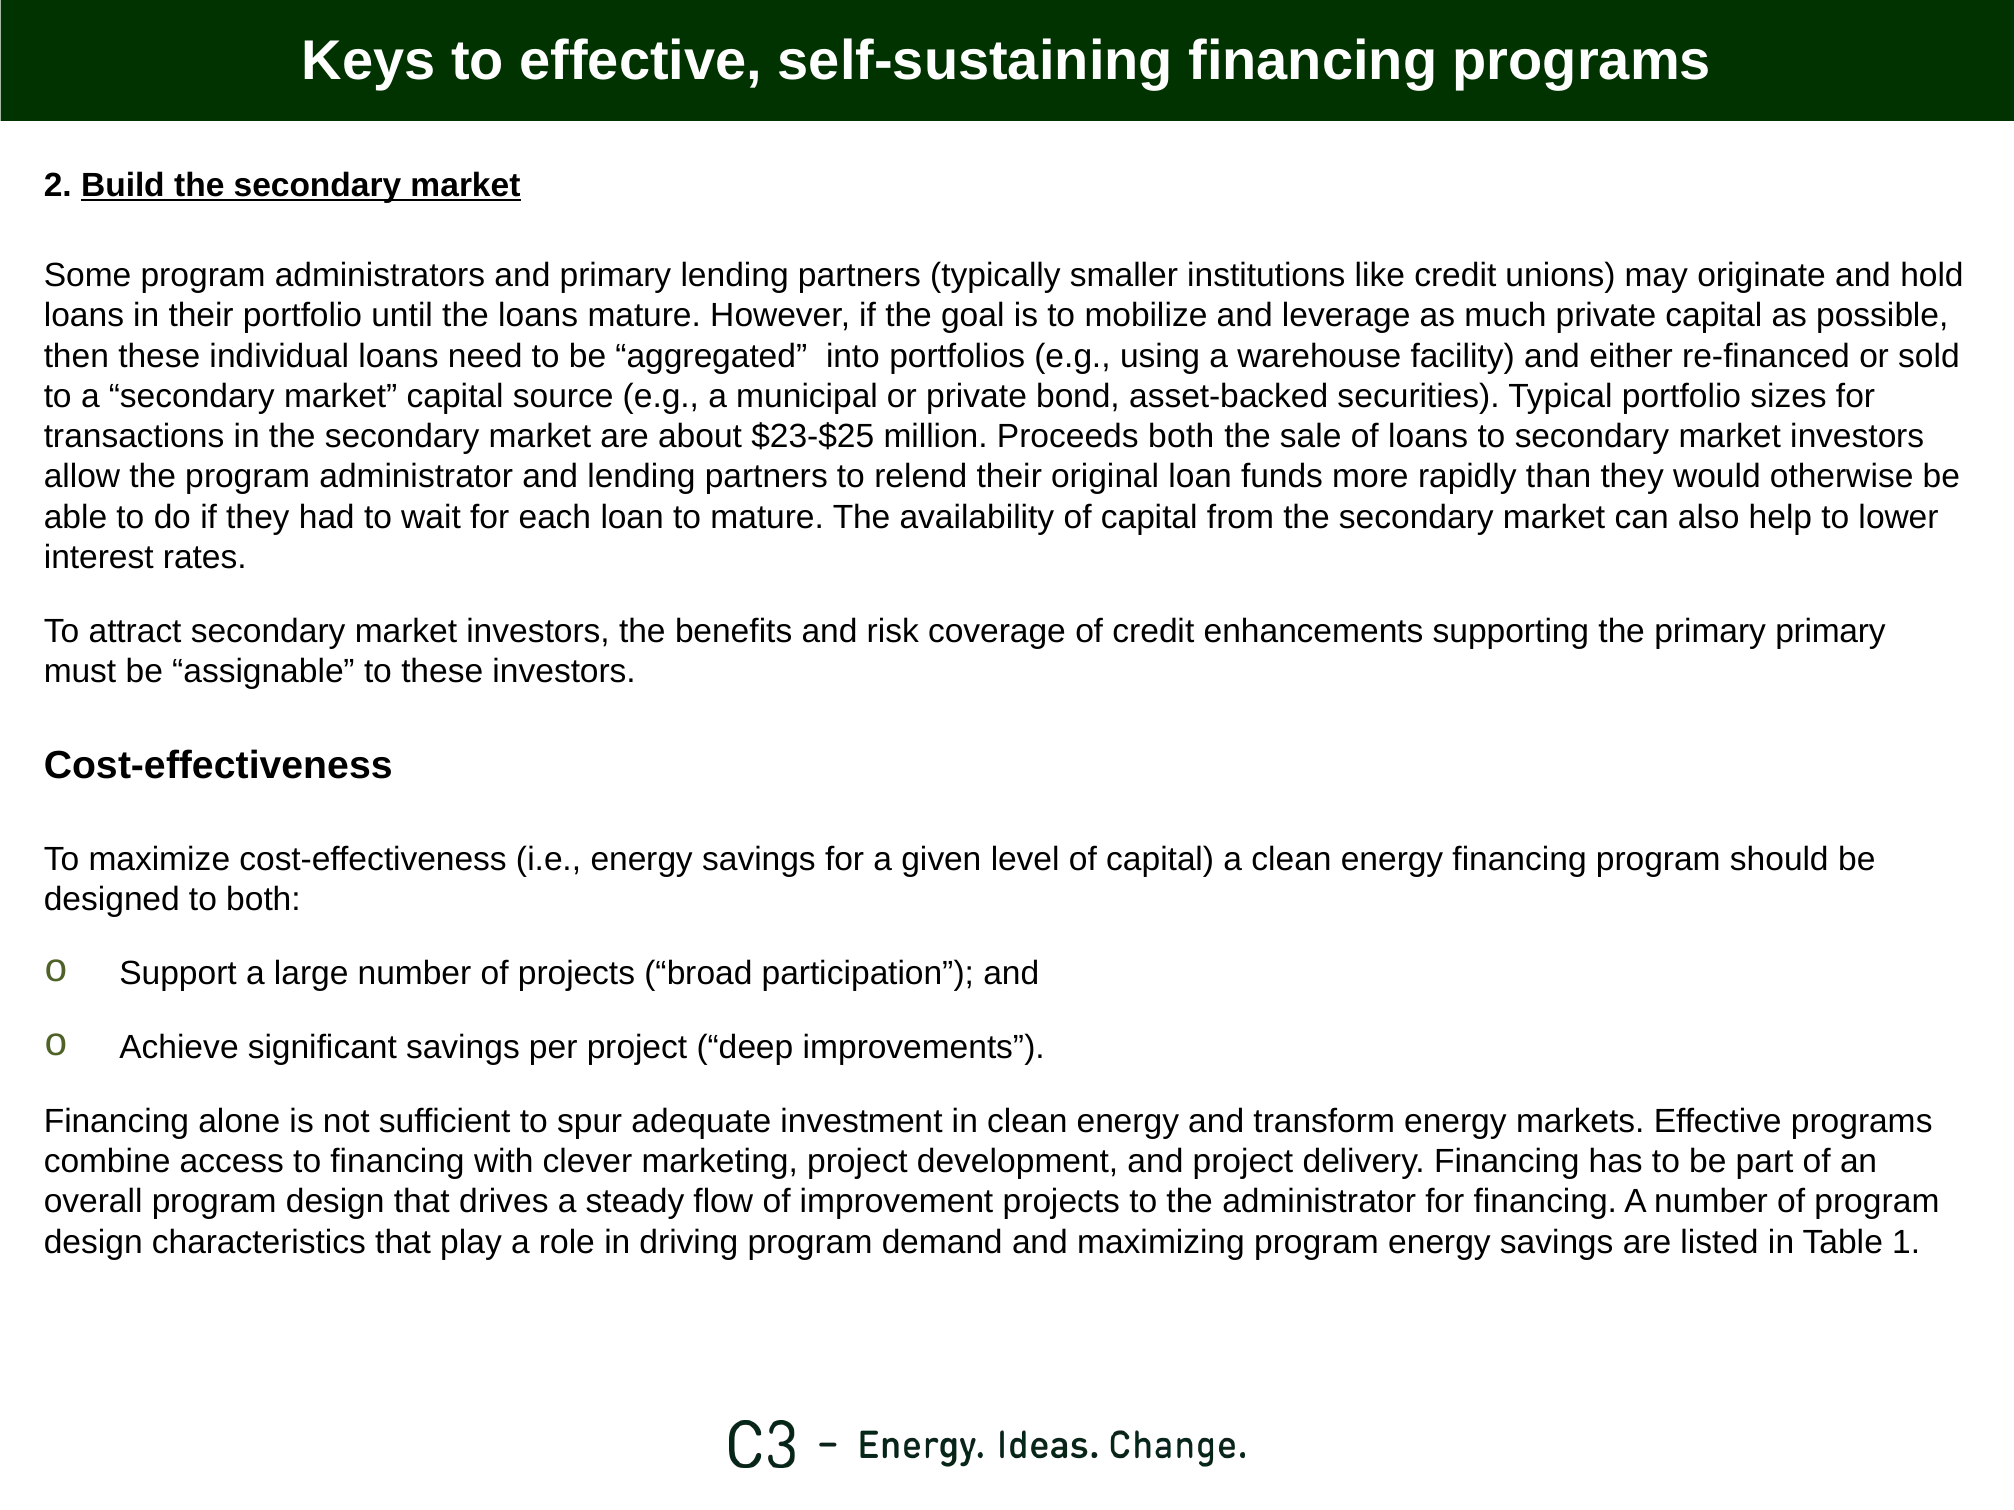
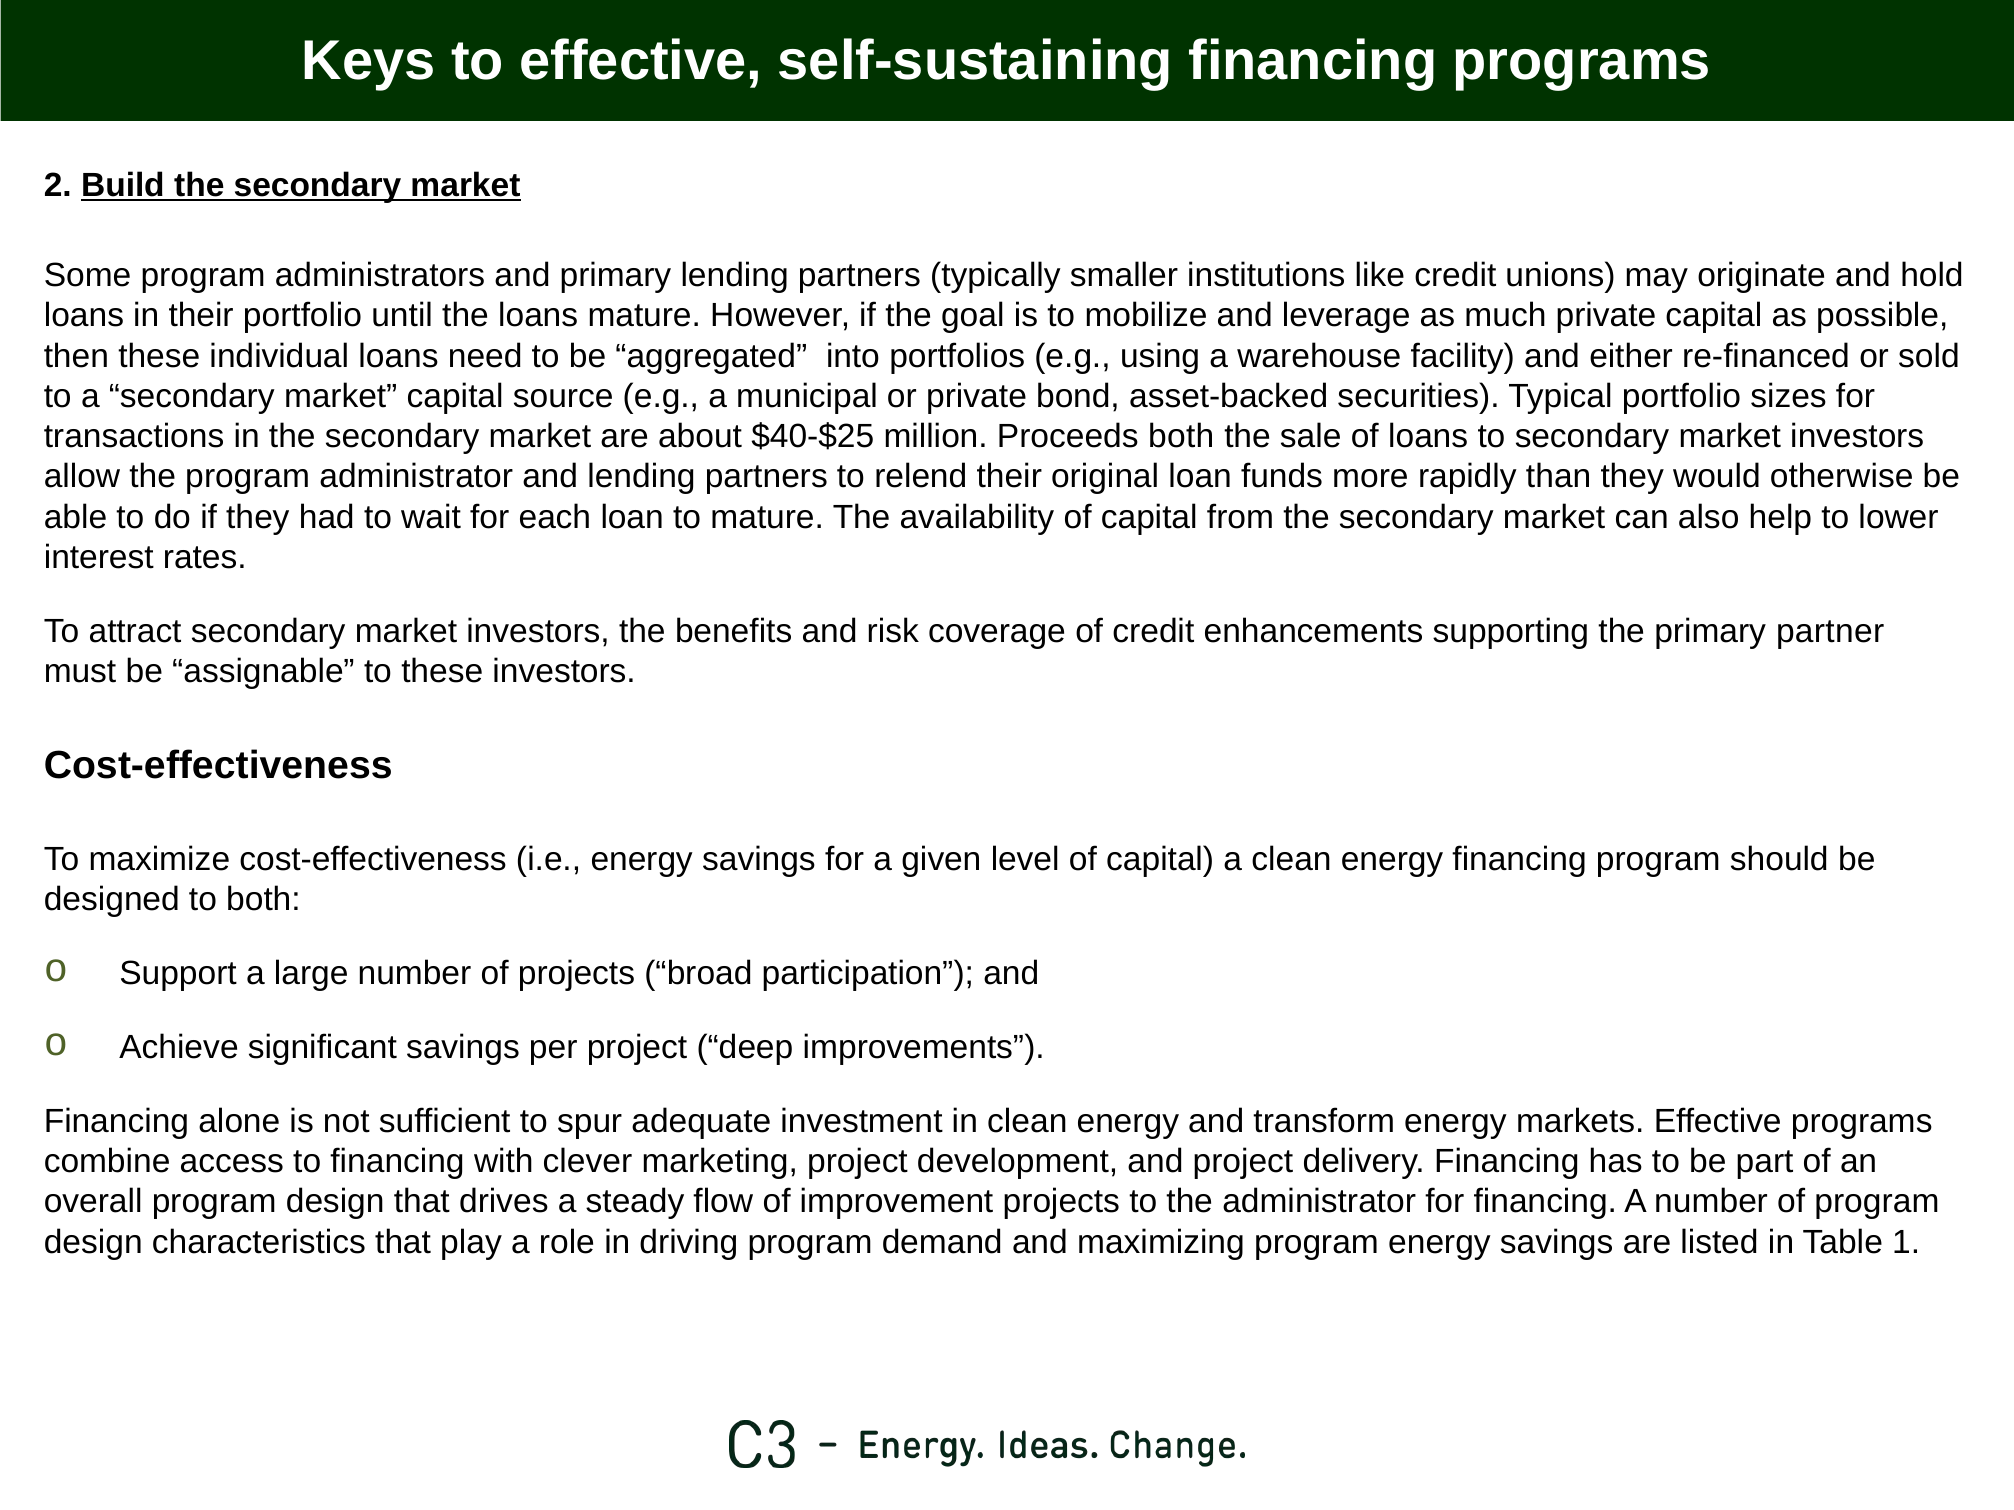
$23-$25: $23-$25 -> $40-$25
primary primary: primary -> partner
